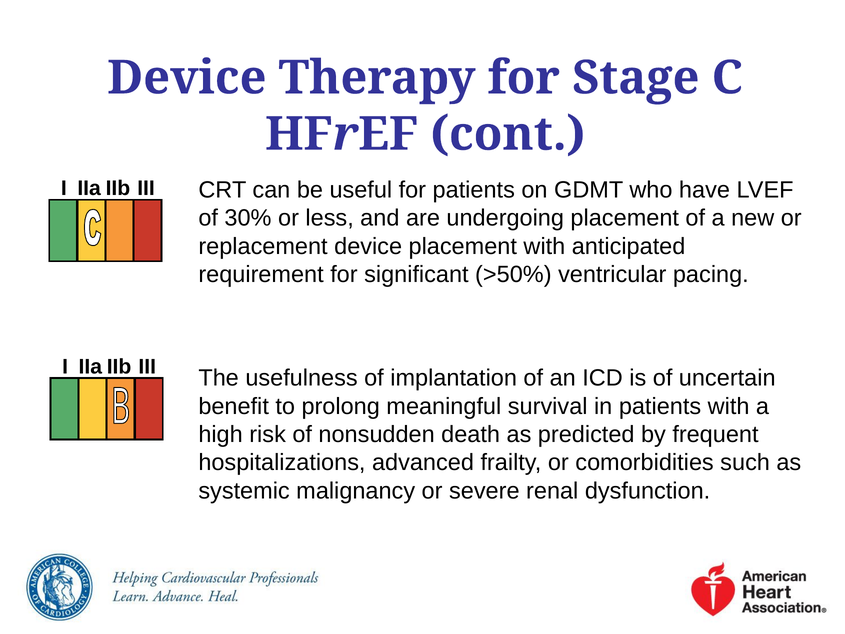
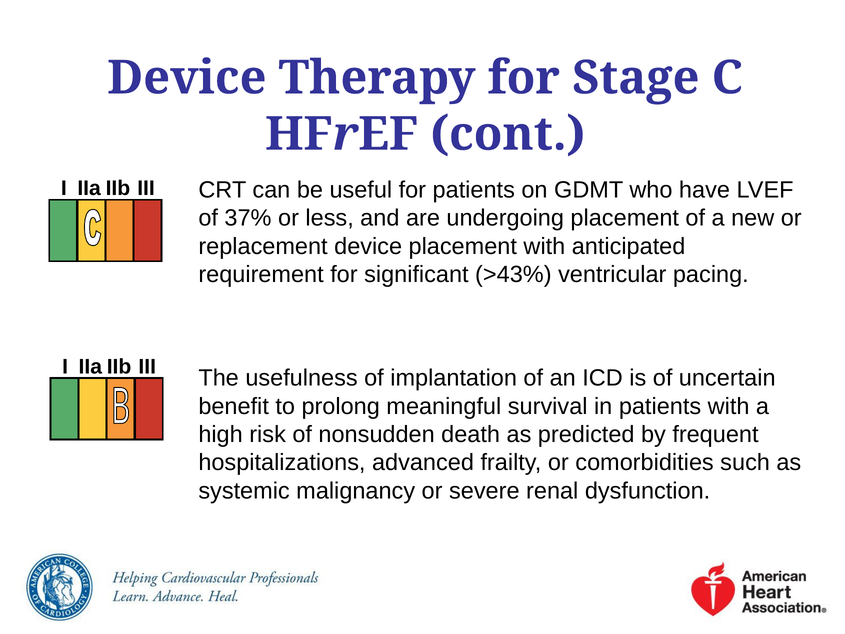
30%: 30% -> 37%
>50%: >50% -> >43%
